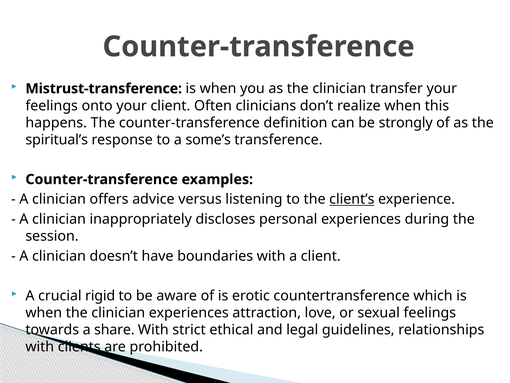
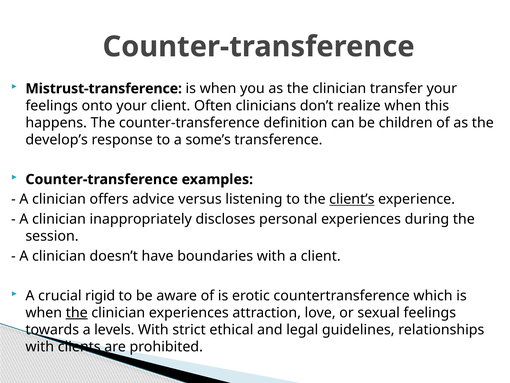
strongly: strongly -> children
spiritual’s: spiritual’s -> develop’s
the at (77, 312) underline: none -> present
share: share -> levels
